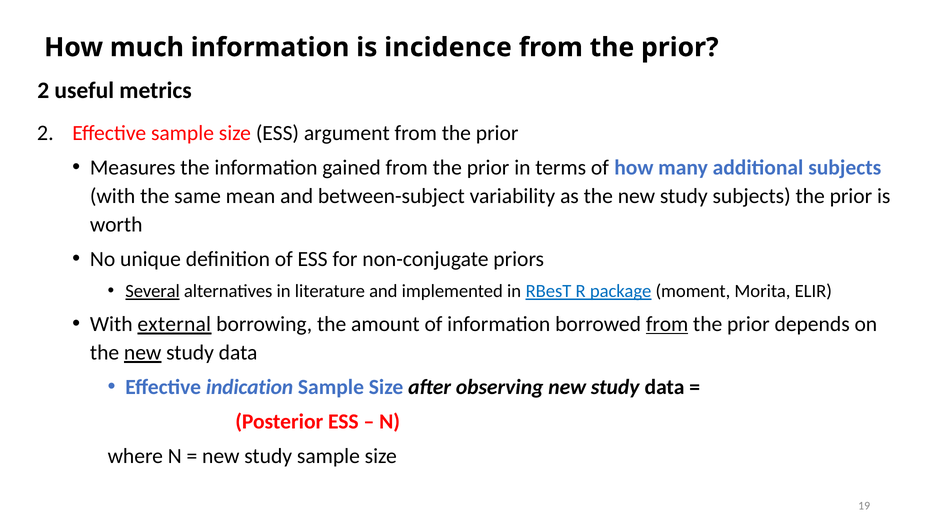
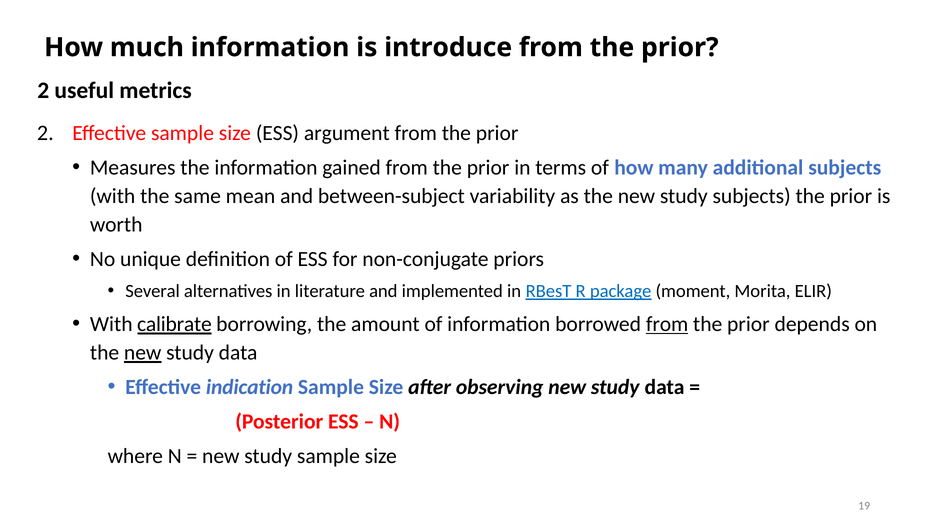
incidence: incidence -> introduce
Several underline: present -> none
external: external -> calibrate
